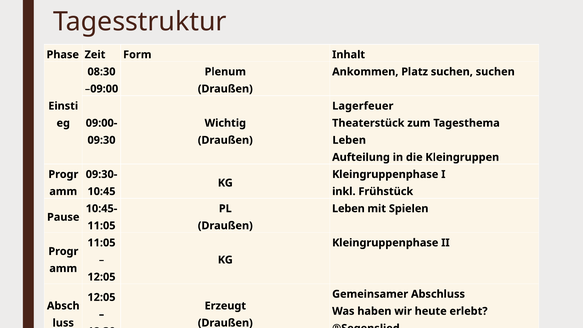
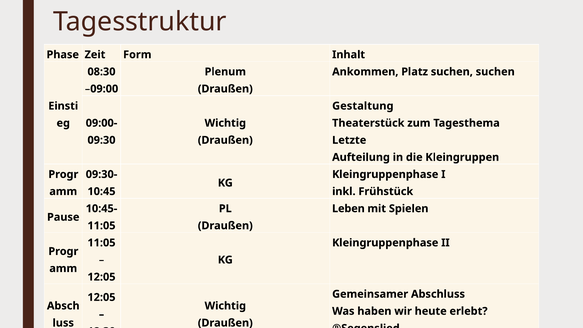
Lagerfeuer: Lagerfeuer -> Gestaltung
Leben at (349, 140): Leben -> Letzte
Erzeugt at (225, 306): Erzeugt -> Wichtig
